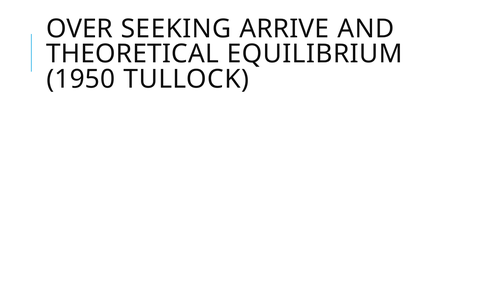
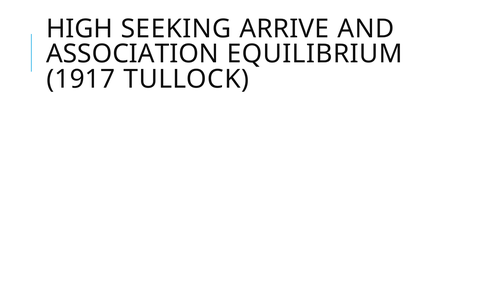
OVER: OVER -> HIGH
THEORETICAL: THEORETICAL -> ASSOCIATION
1950: 1950 -> 1917
